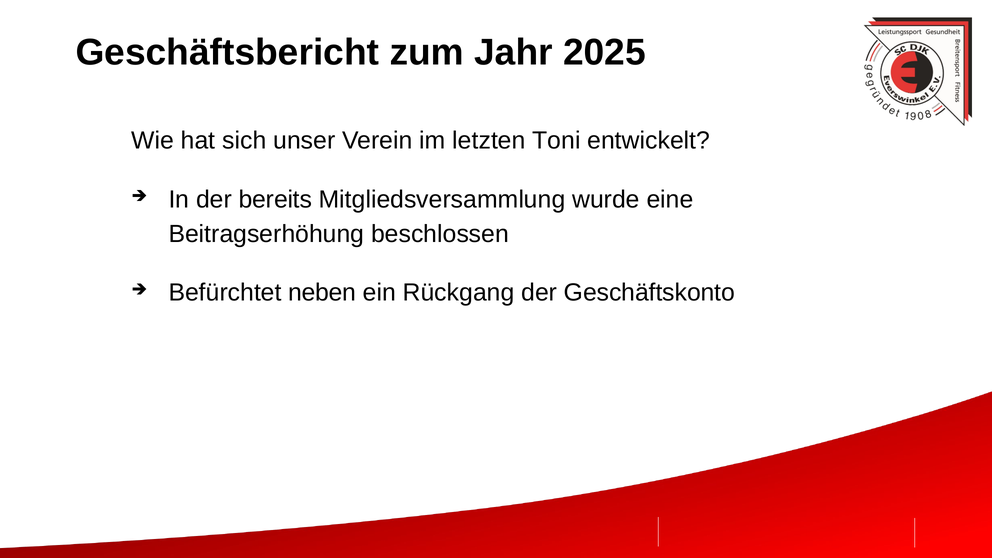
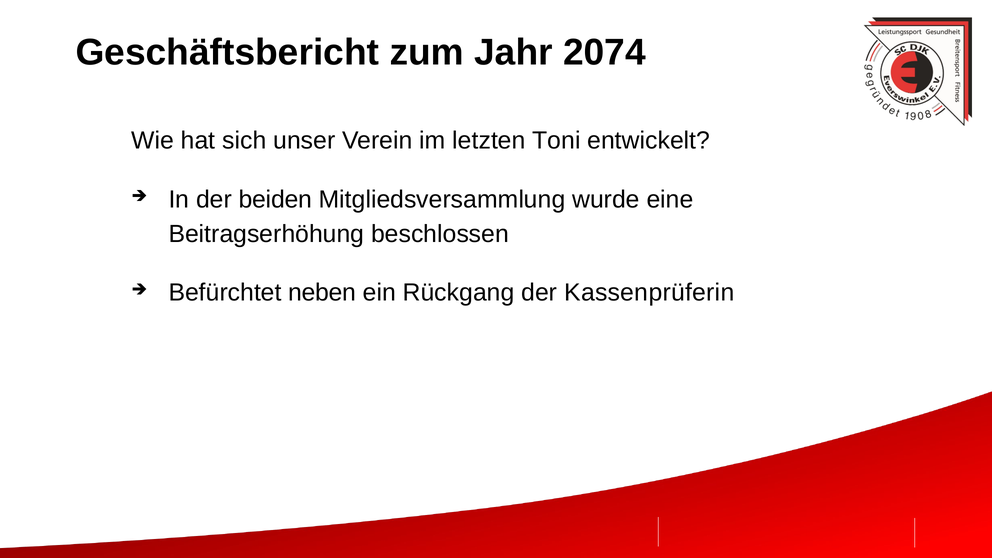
2025: 2025 -> 2074
bereits: bereits -> beiden
Geschäftskonto: Geschäftskonto -> Kassenprüferin
